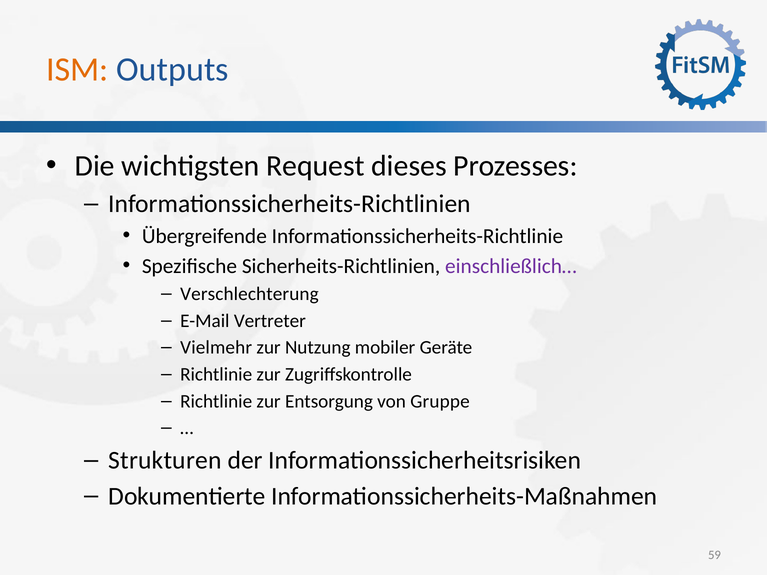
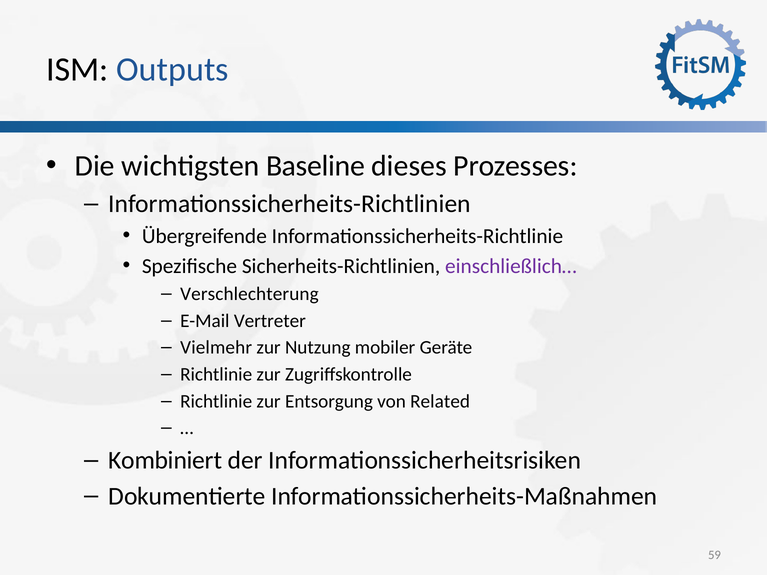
ISM colour: orange -> black
Request: Request -> Baseline
Gruppe: Gruppe -> Related
Strukturen: Strukturen -> Kombiniert
